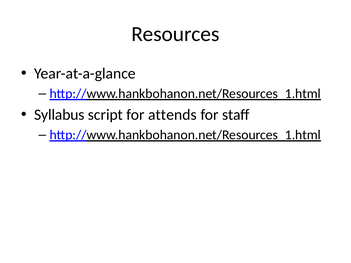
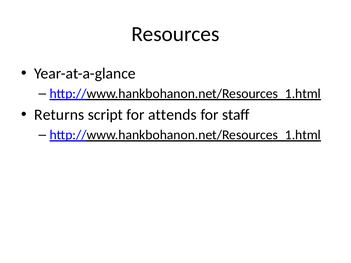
Syllabus: Syllabus -> Returns
